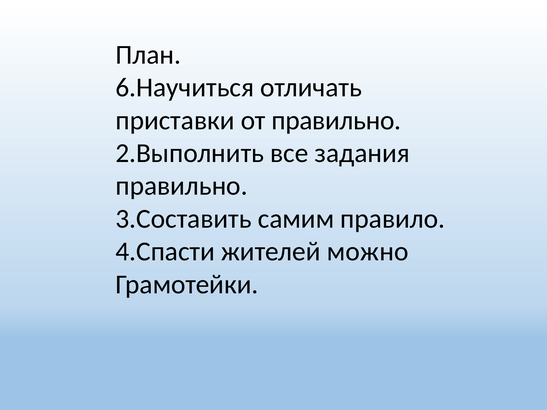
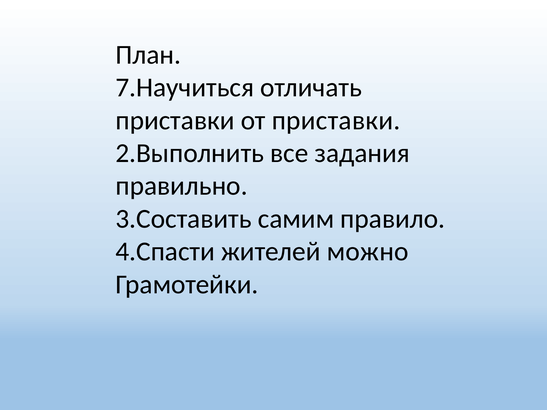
6.Научиться: 6.Научиться -> 7.Научиться
от правильно: правильно -> приставки
